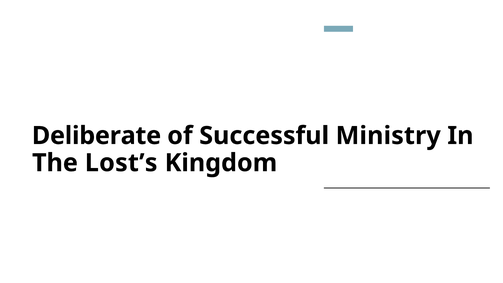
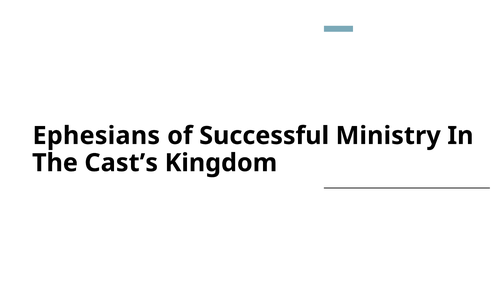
Deliberate: Deliberate -> Ephesians
Lost’s: Lost’s -> Cast’s
